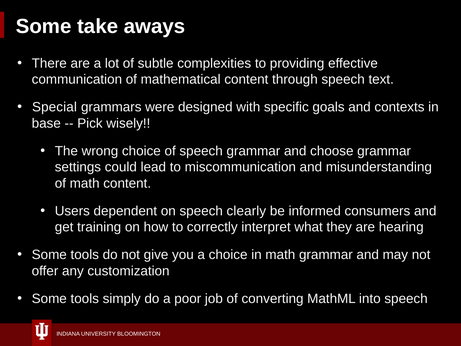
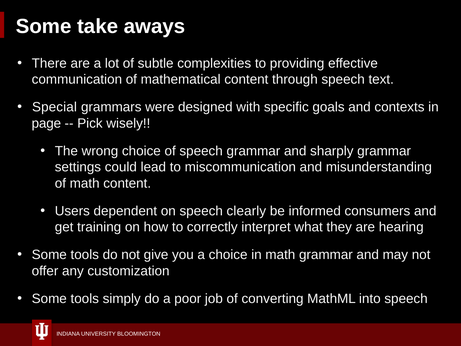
base: base -> page
choose: choose -> sharply
